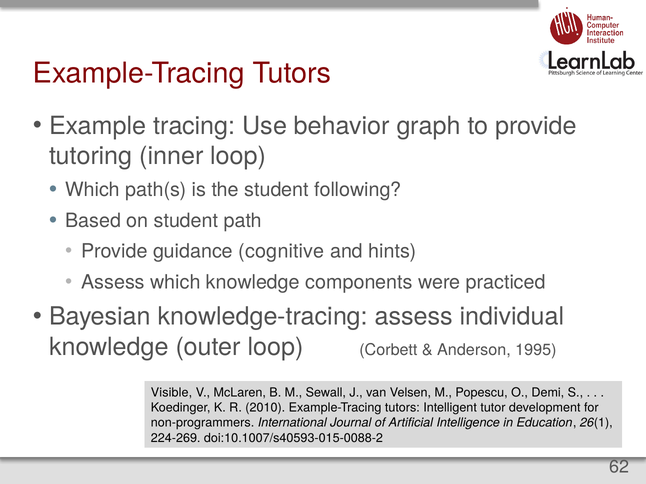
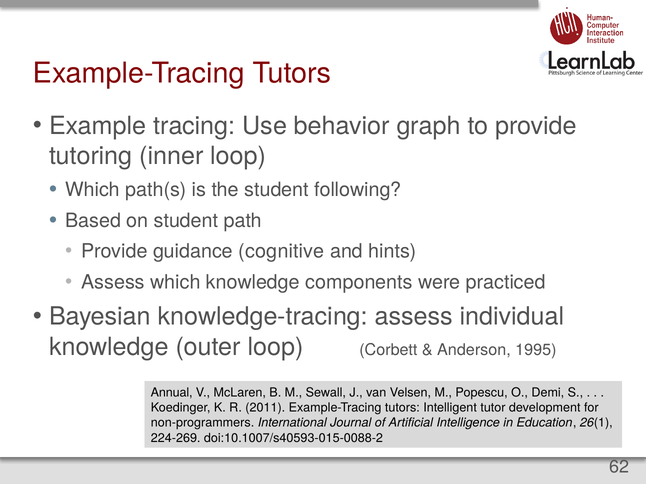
Visible: Visible -> Annual
2010: 2010 -> 2011
